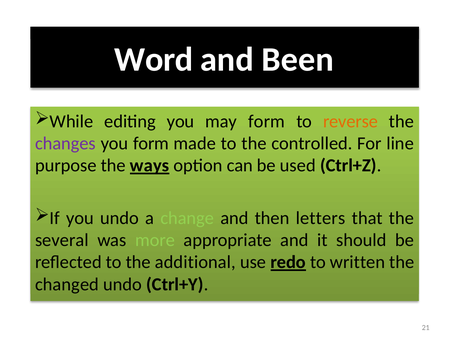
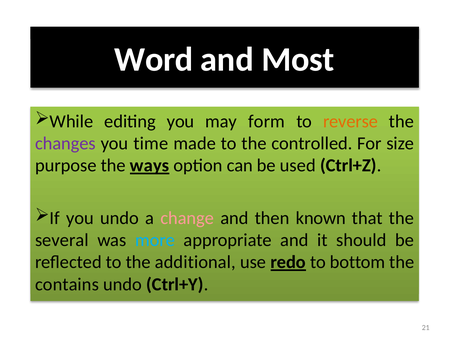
Been: Been -> Most
you form: form -> time
line: line -> size
change colour: light green -> pink
letters: letters -> known
more colour: light green -> light blue
written: written -> bottom
changed: changed -> contains
